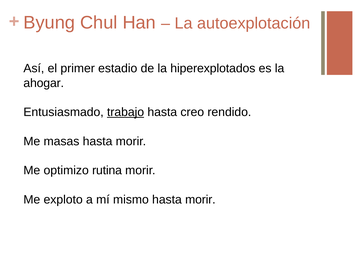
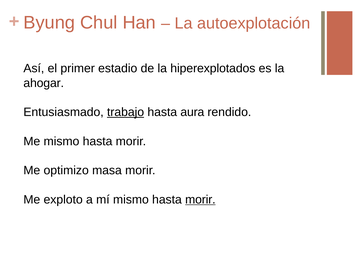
creo: creo -> aura
Me masas: masas -> mismo
rutina: rutina -> masa
morir at (200, 200) underline: none -> present
